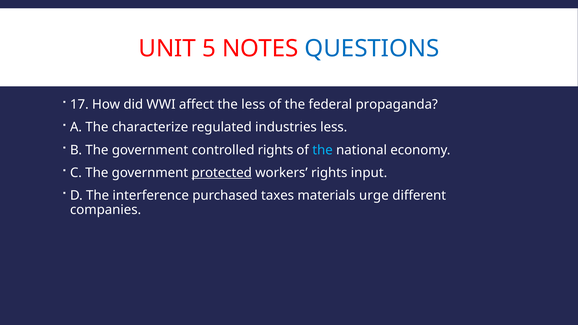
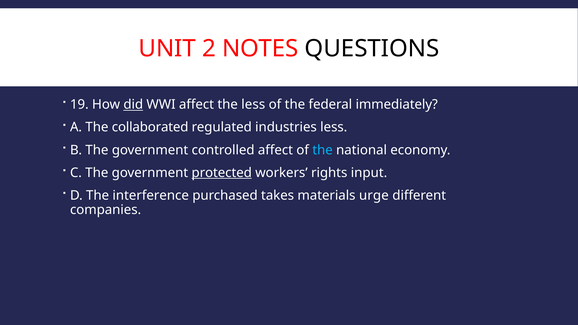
5: 5 -> 2
QUESTIONS colour: blue -> black
17: 17 -> 19
did underline: none -> present
propaganda: propaganda -> immediately
characterize: characterize -> collaborated
controlled rights: rights -> affect
taxes: taxes -> takes
